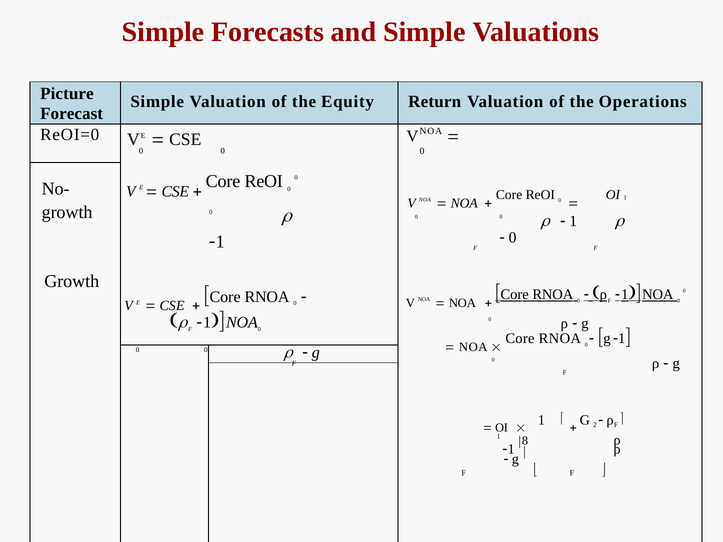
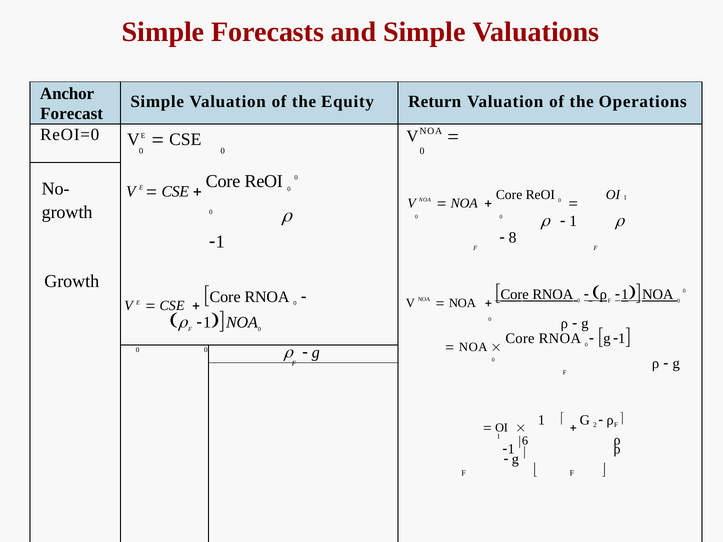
Picture: Picture -> Anchor
0 at (513, 238): 0 -> 8
8: 8 -> 6
